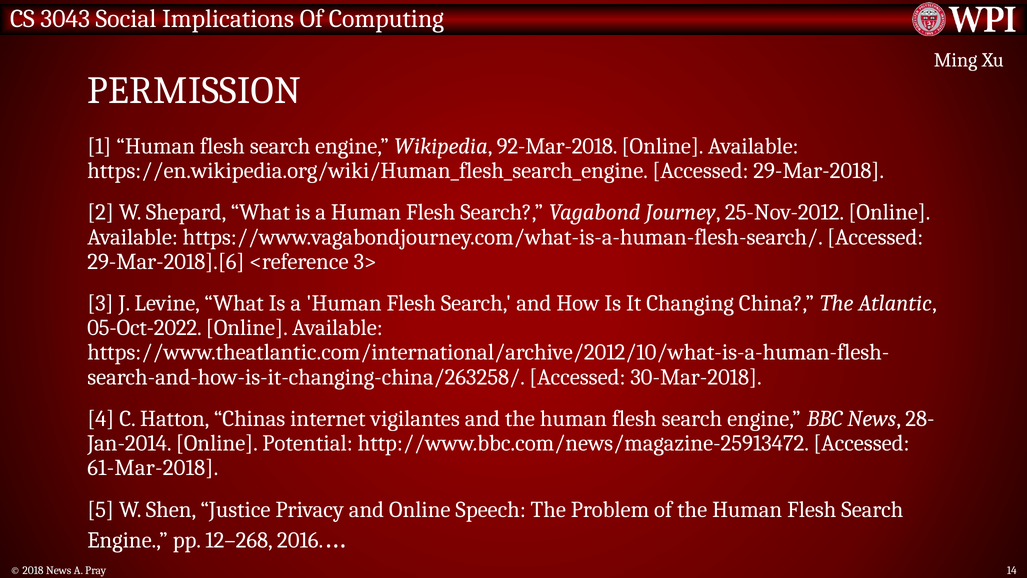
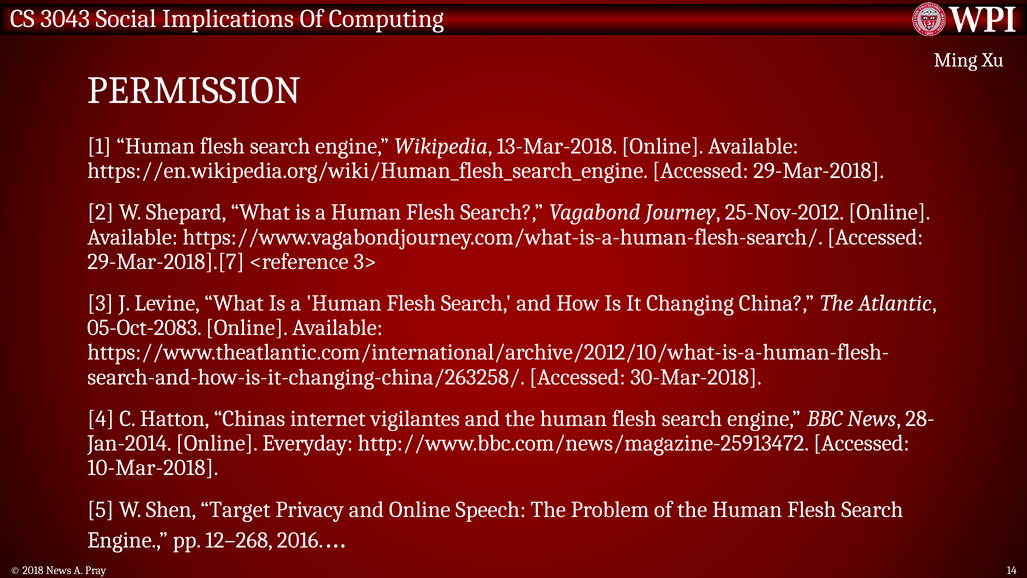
92-Mar-2018: 92-Mar-2018 -> 13-Mar-2018
29-Mar-2018].[6: 29-Mar-2018].[6 -> 29-Mar-2018].[7
05-Oct-2022: 05-Oct-2022 -> 05-Oct-2083
Potential: Potential -> Everyday
61-Mar-2018: 61-Mar-2018 -> 10-Mar-2018
Justice: Justice -> Target
